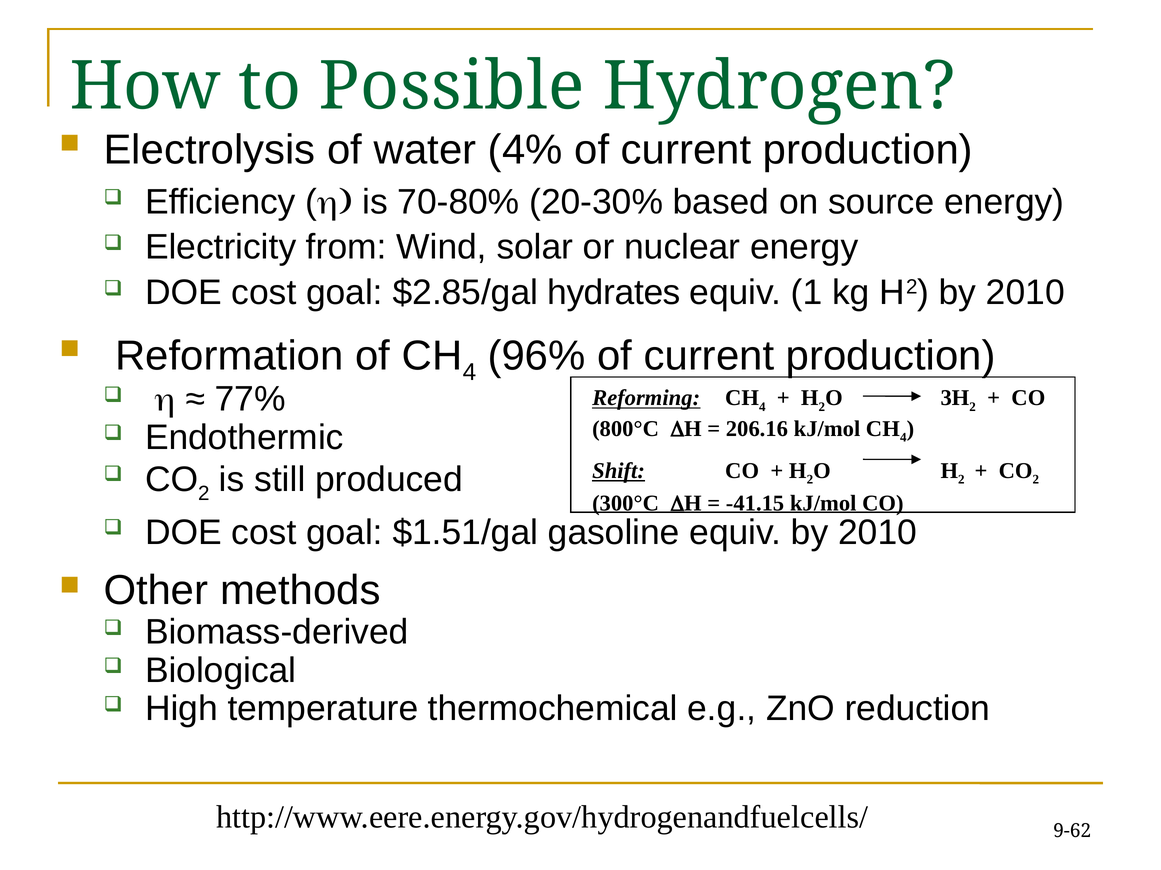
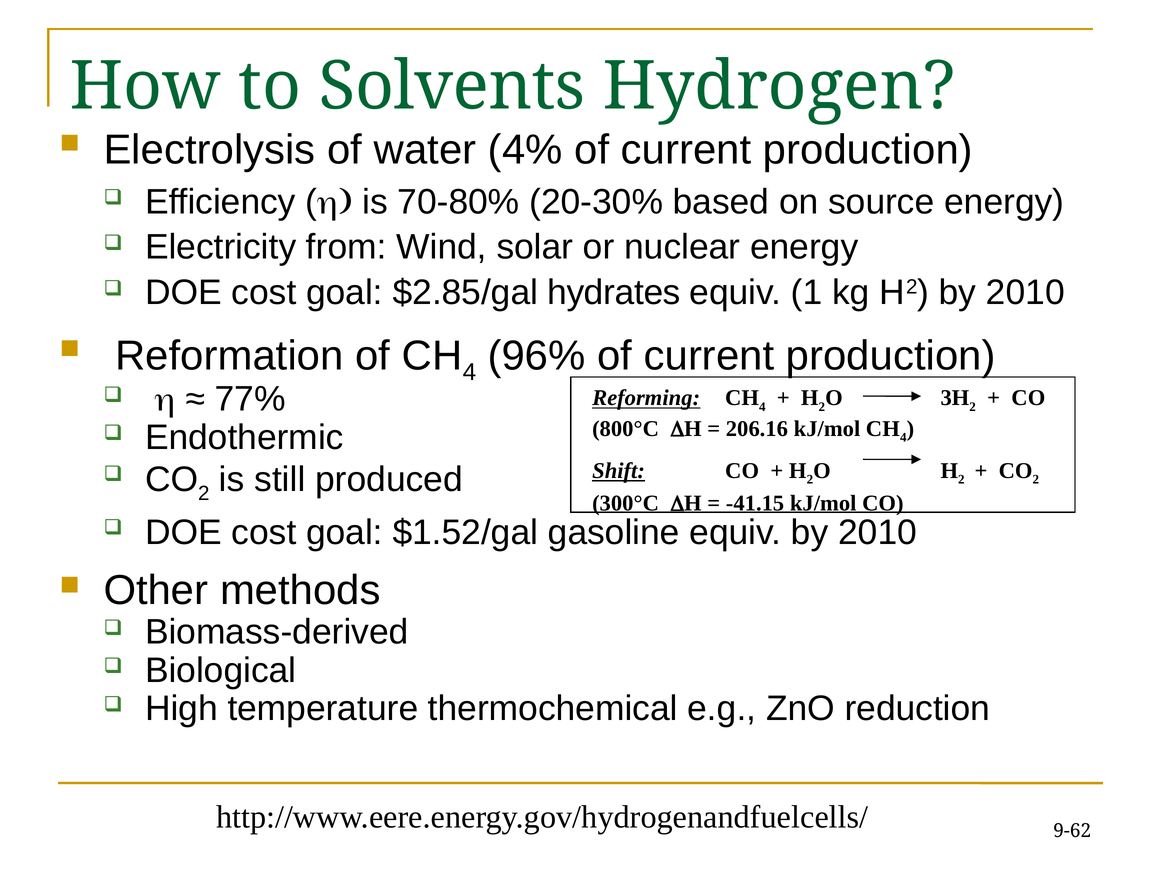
Possible: Possible -> Solvents
$1.51/gal: $1.51/gal -> $1.52/gal
